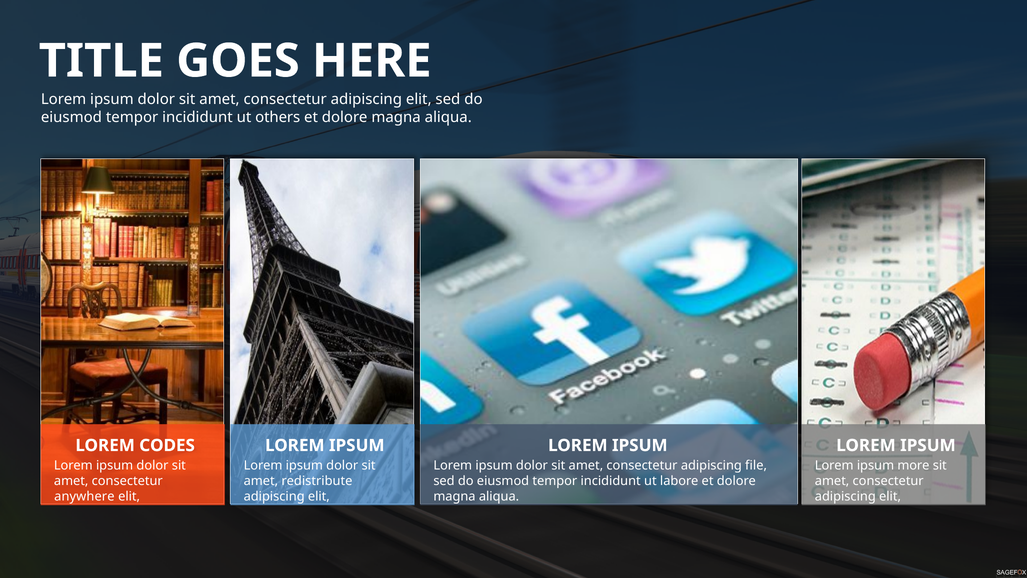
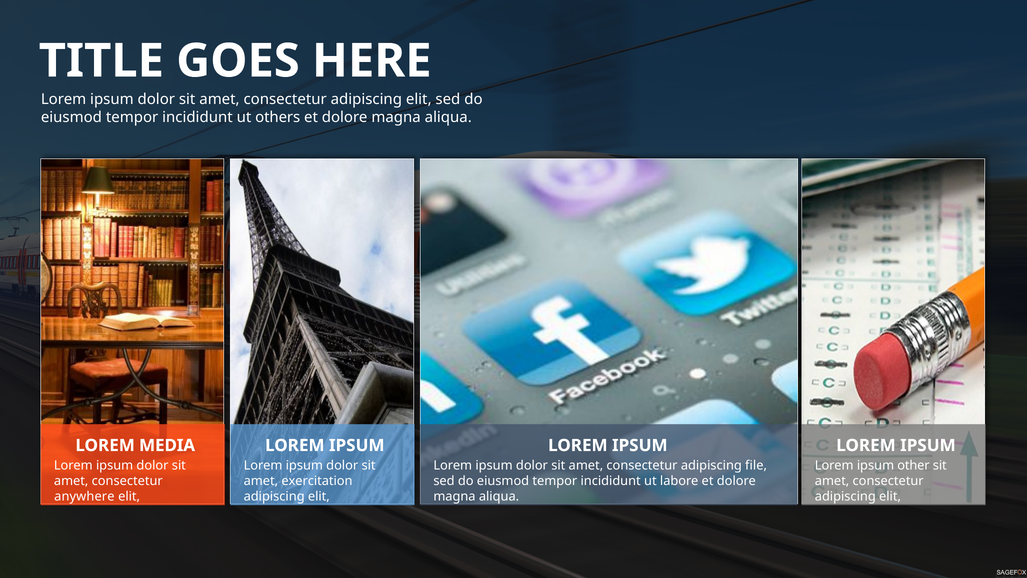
CODES: CODES -> MEDIA
more: more -> other
redistribute: redistribute -> exercitation
